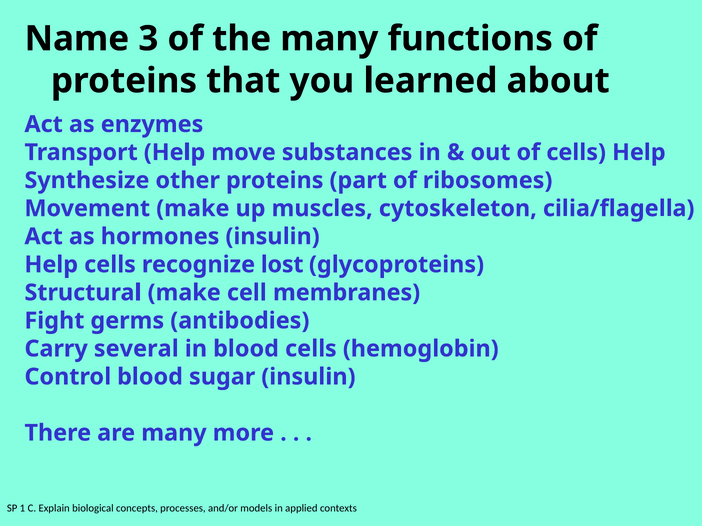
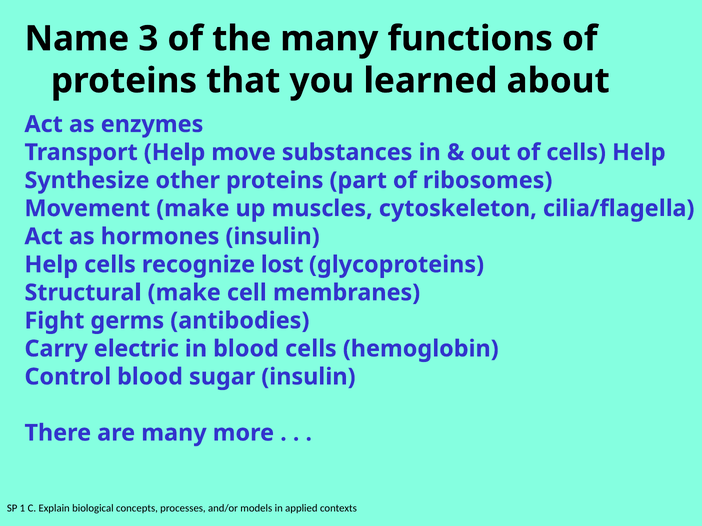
several: several -> electric
